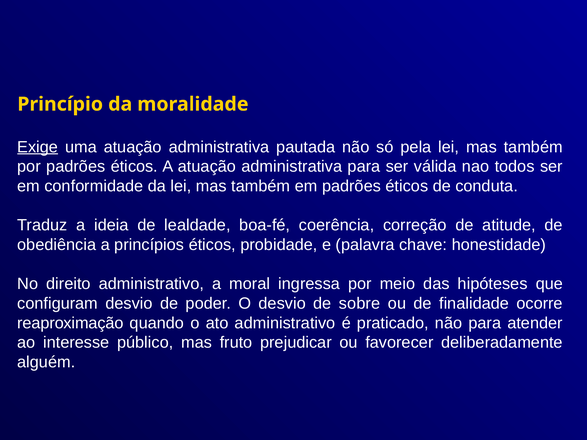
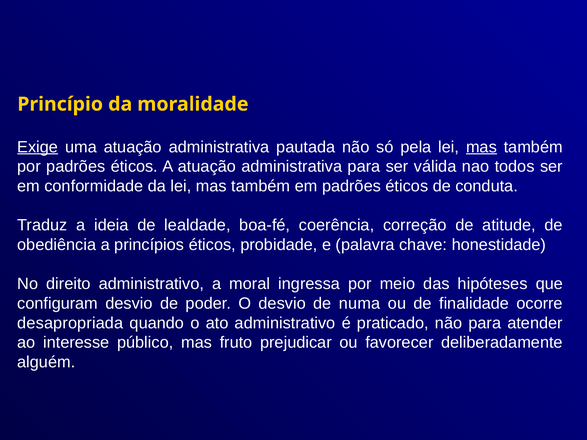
mas at (481, 147) underline: none -> present
sobre: sobre -> numa
reaproximação: reaproximação -> desapropriada
